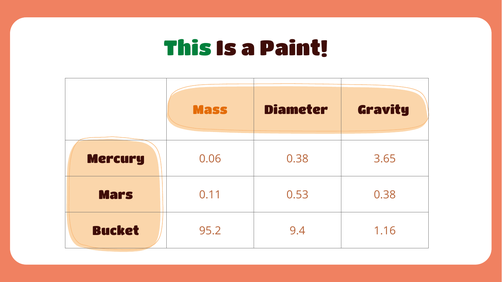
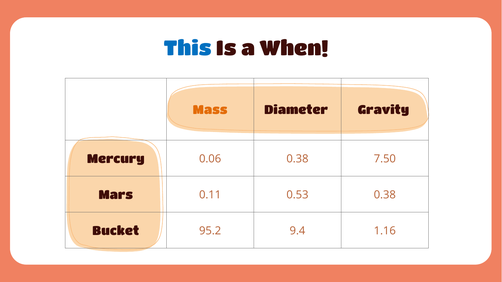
This colour: green -> blue
Paint: Paint -> When
3.65: 3.65 -> 7.50
